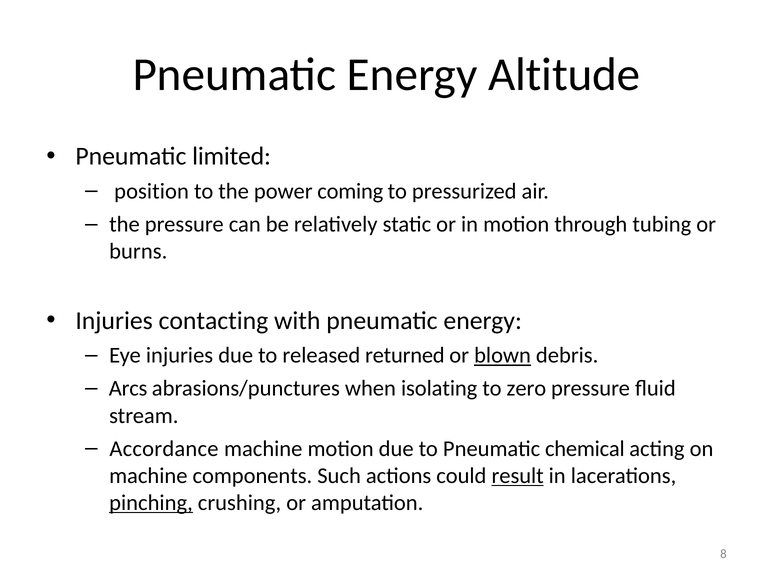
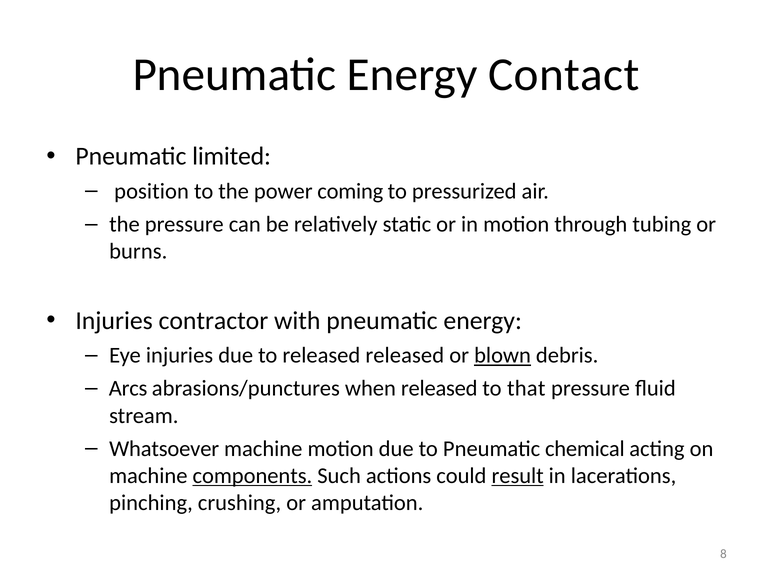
Altitude: Altitude -> Contact
contacting: contacting -> contractor
released returned: returned -> released
when isolating: isolating -> released
zero: zero -> that
Accordance: Accordance -> Whatsoever
components underline: none -> present
pinching underline: present -> none
